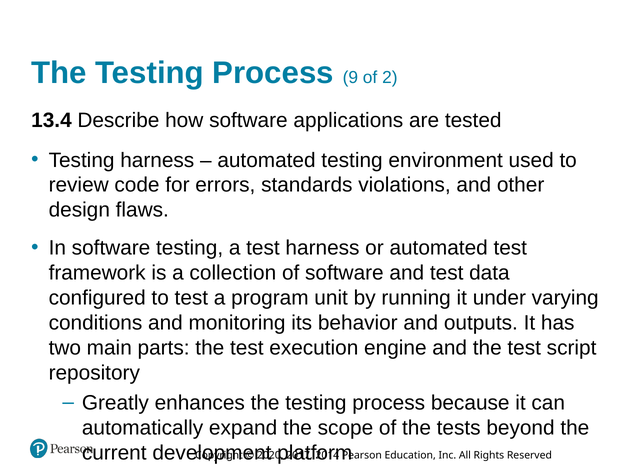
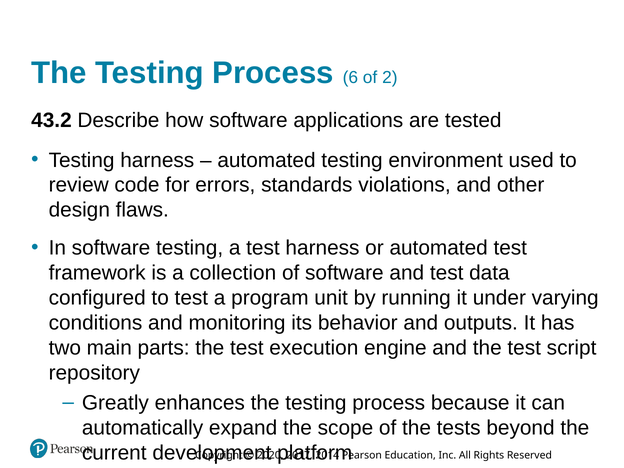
9: 9 -> 6
13.4: 13.4 -> 43.2
